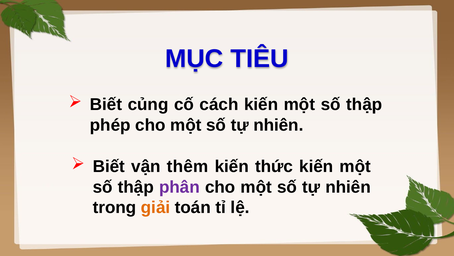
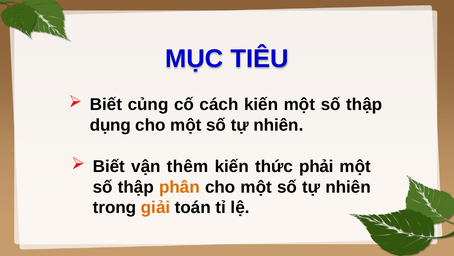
phép: phép -> dụng
thức kiến: kiến -> phải
phân colour: purple -> orange
